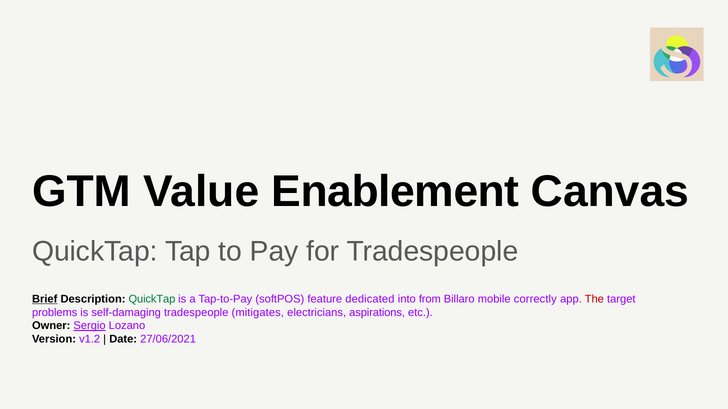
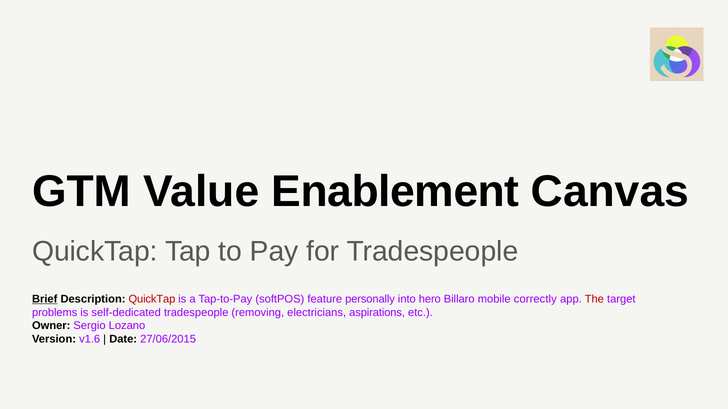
QuickTap at (152, 299) colour: green -> red
dedicated: dedicated -> personally
from: from -> hero
self-damaging: self-damaging -> self-dedicated
mitigates: mitigates -> removing
Sergio underline: present -> none
v1.2: v1.2 -> v1.6
27/06/2021: 27/06/2021 -> 27/06/2015
